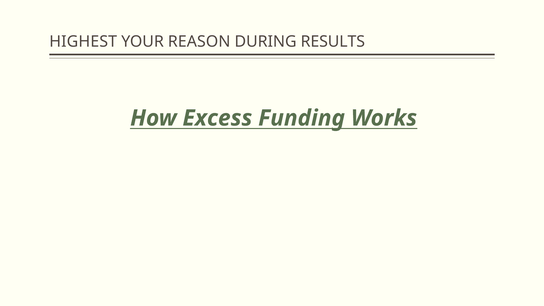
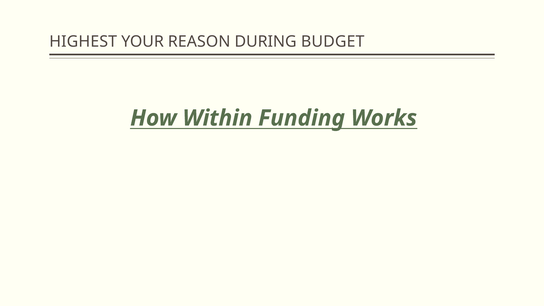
RESULTS: RESULTS -> BUDGET
Excess: Excess -> Within
